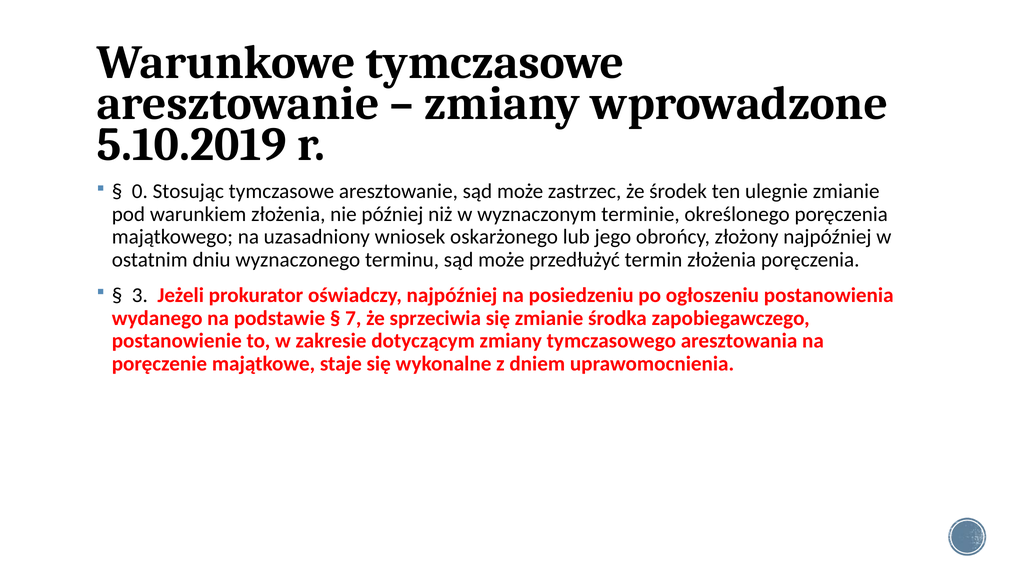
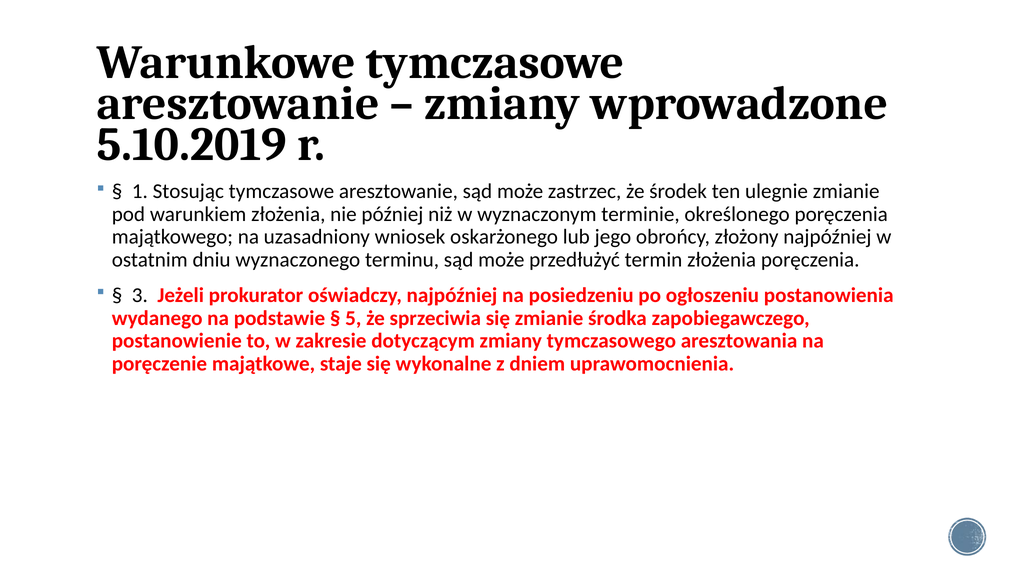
0: 0 -> 1
7: 7 -> 5
